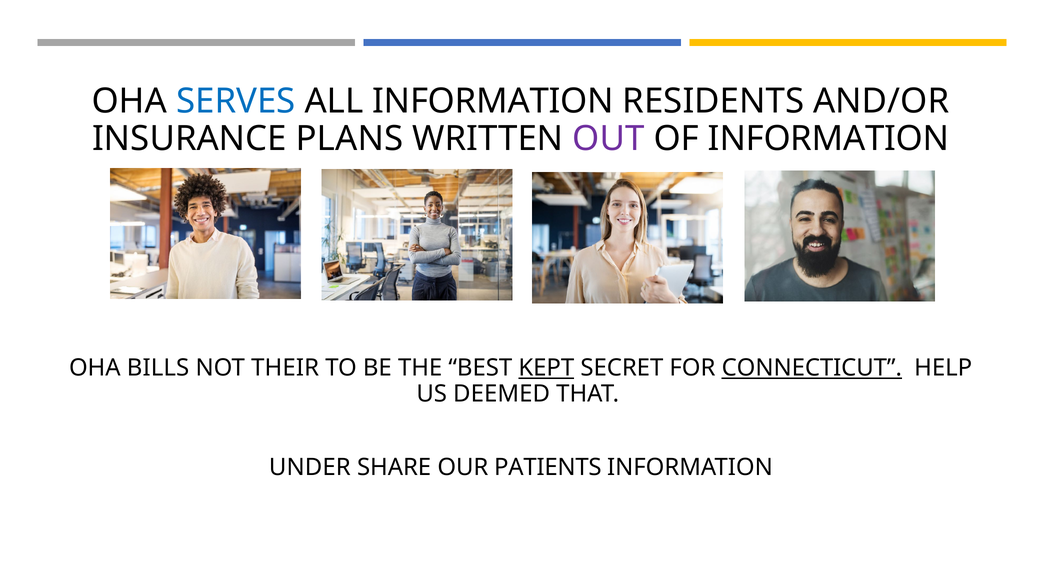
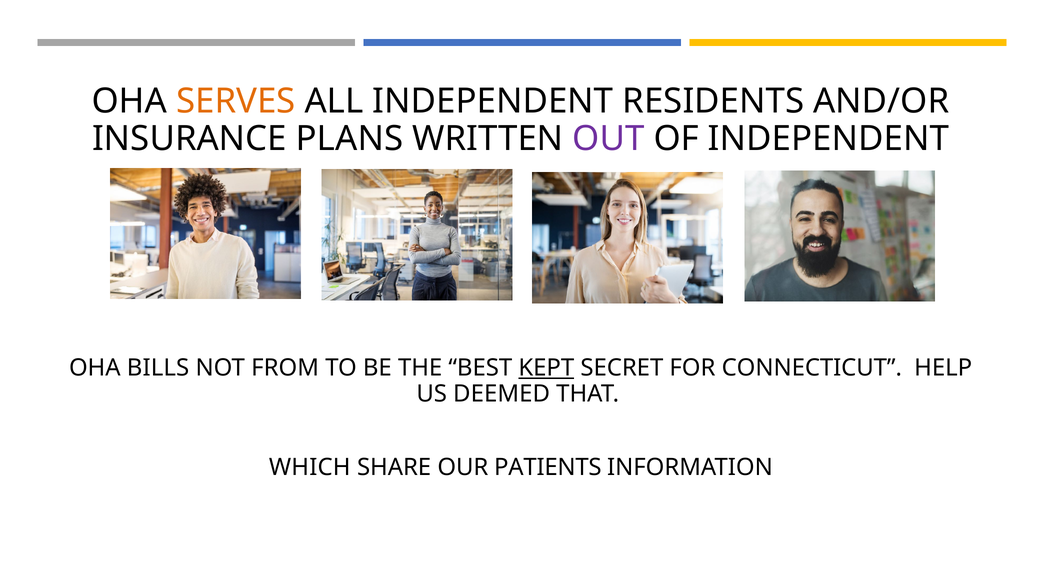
SERVES colour: blue -> orange
ALL INFORMATION: INFORMATION -> INDEPENDENT
OF INFORMATION: INFORMATION -> INDEPENDENT
THEIR: THEIR -> FROM
CONNECTICUT underline: present -> none
UNDER: UNDER -> WHICH
